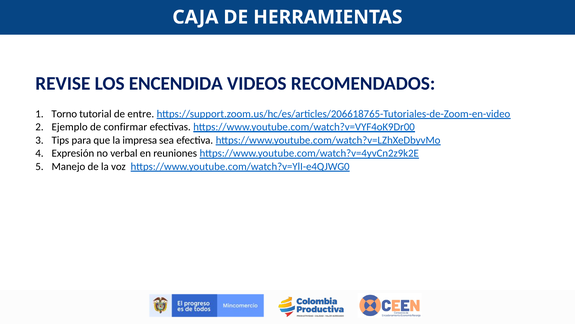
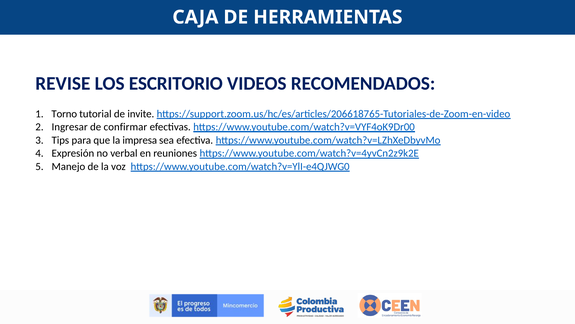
ENCENDIDA: ENCENDIDA -> ESCRITORIO
entre: entre -> invite
Ejemplo: Ejemplo -> Ingresar
